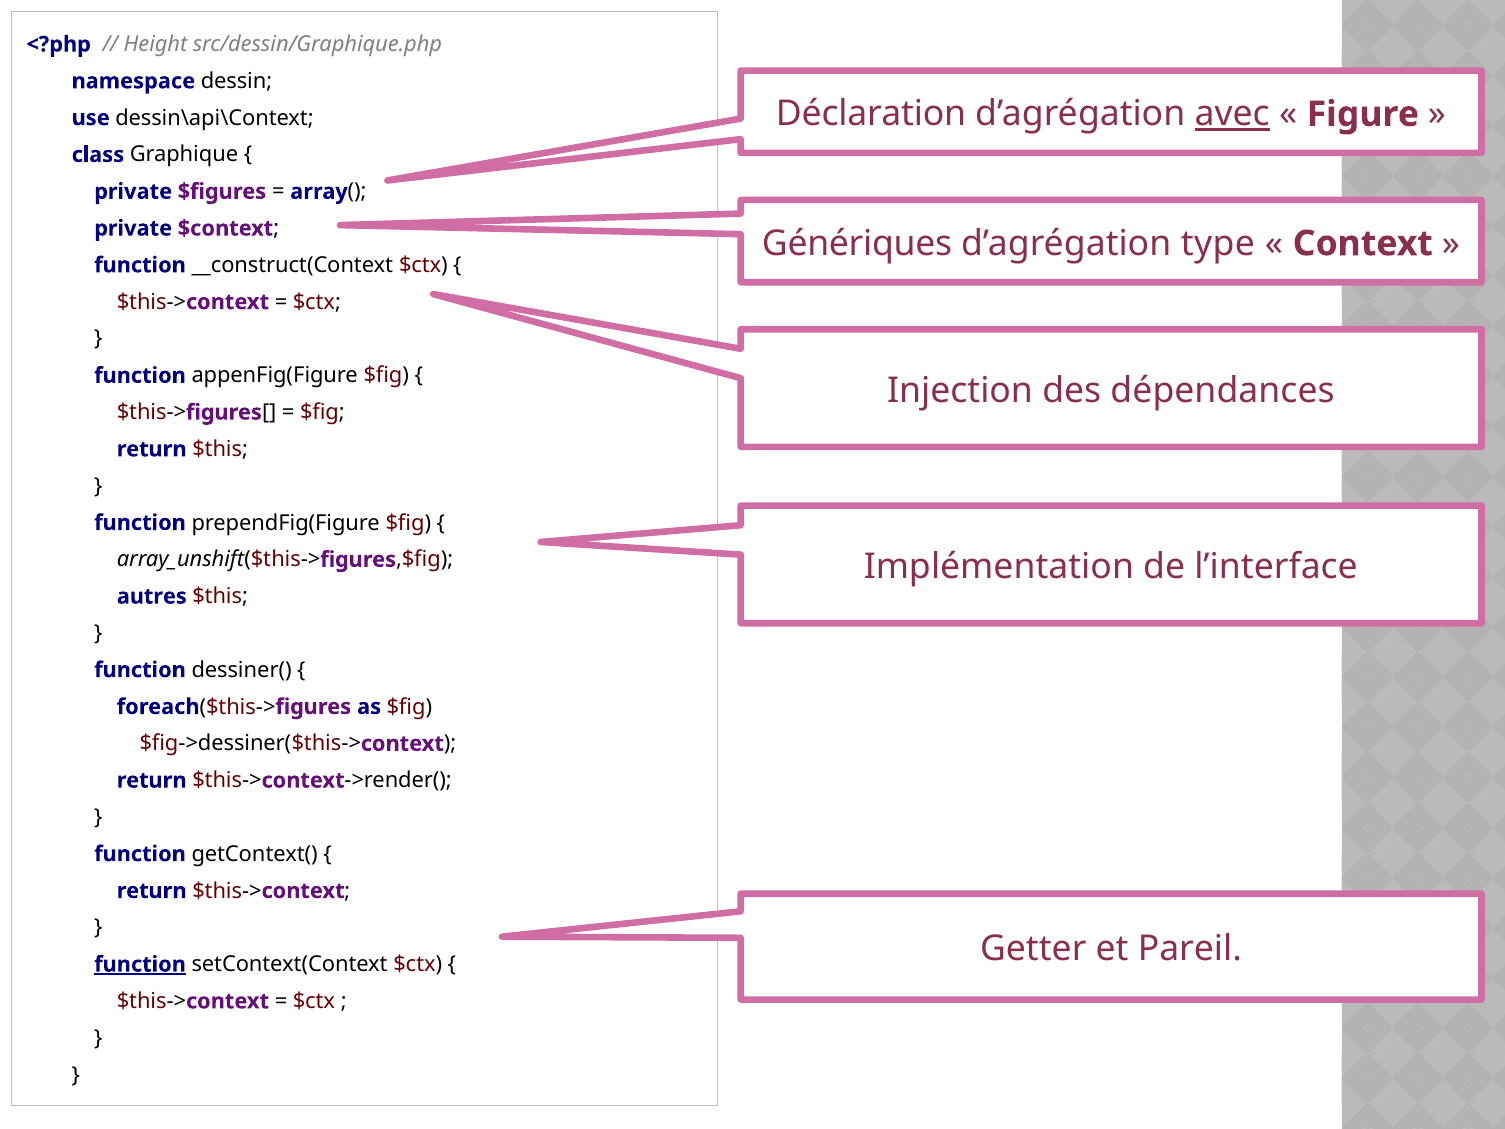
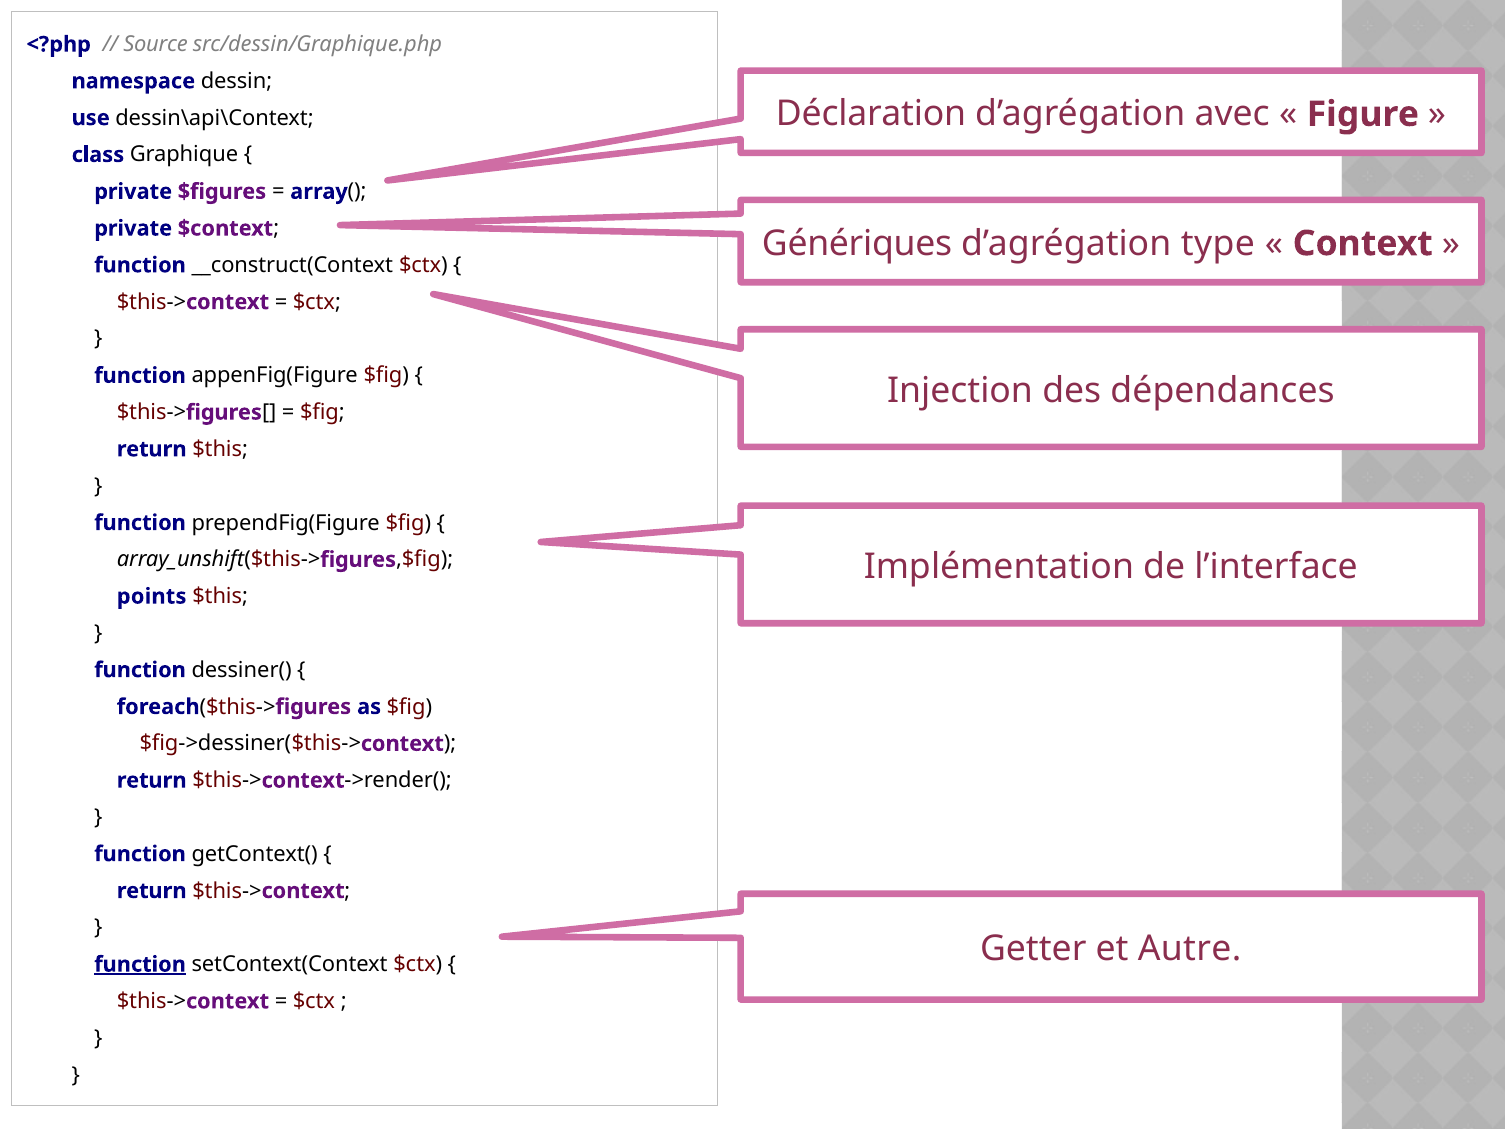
Height: Height -> Source
avec underline: present -> none
autres: autres -> points
Pareil: Pareil -> Autre
